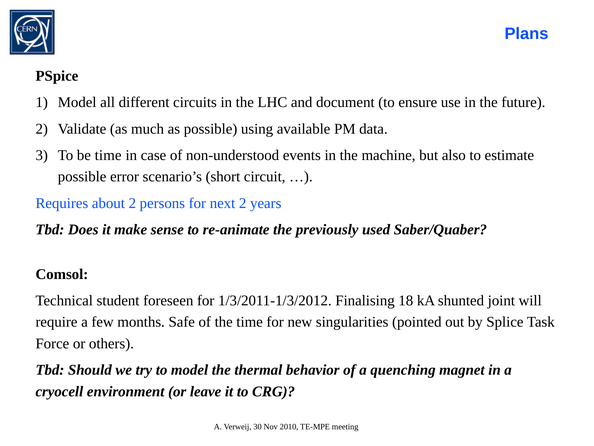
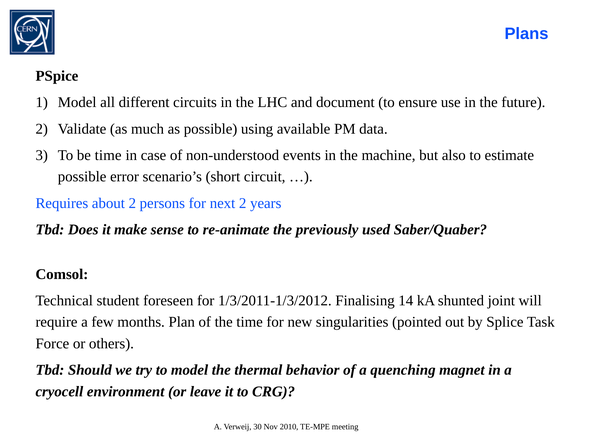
18: 18 -> 14
Safe: Safe -> Plan
